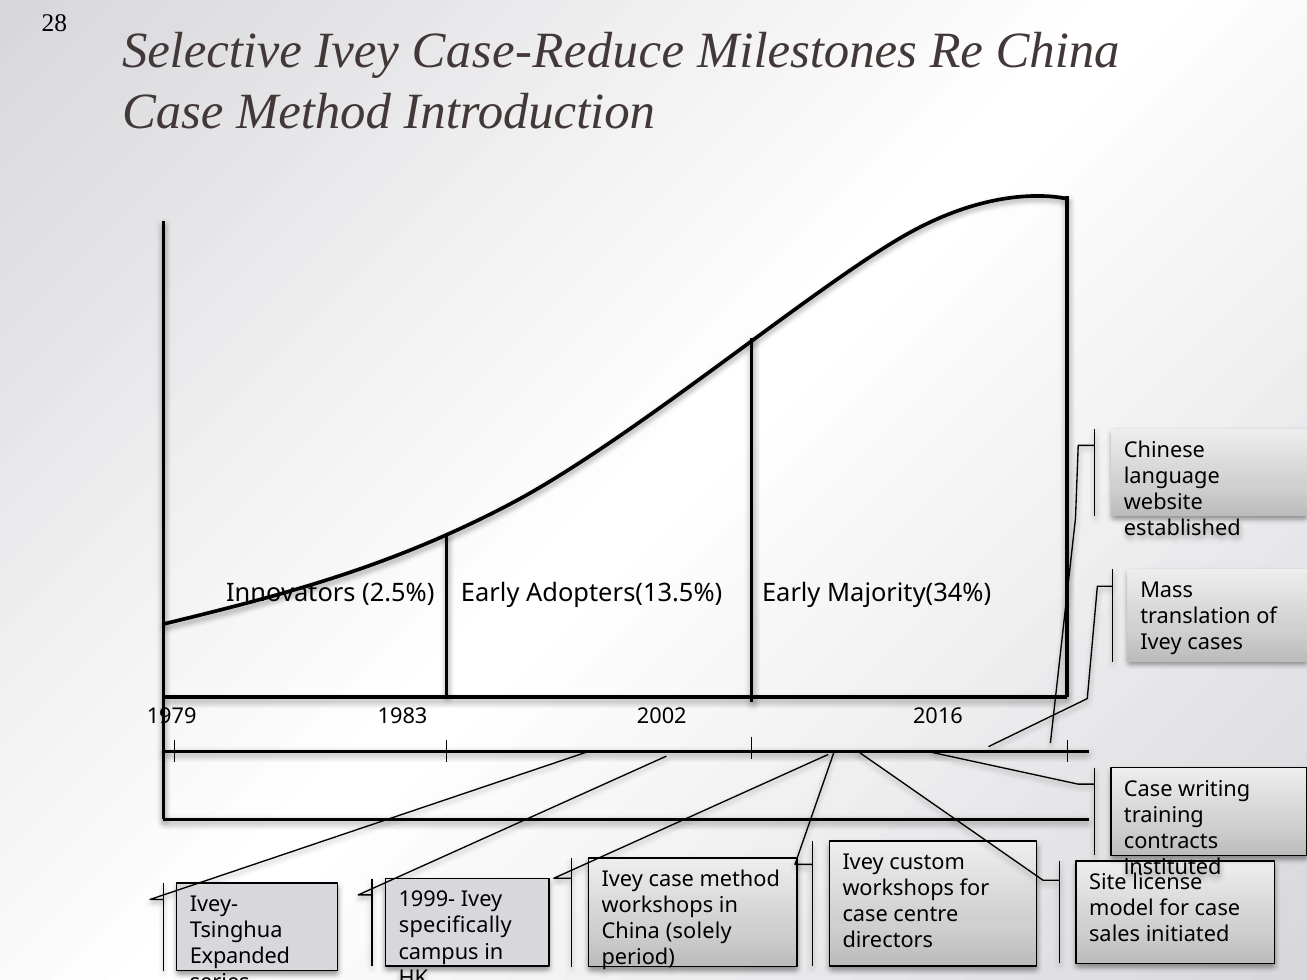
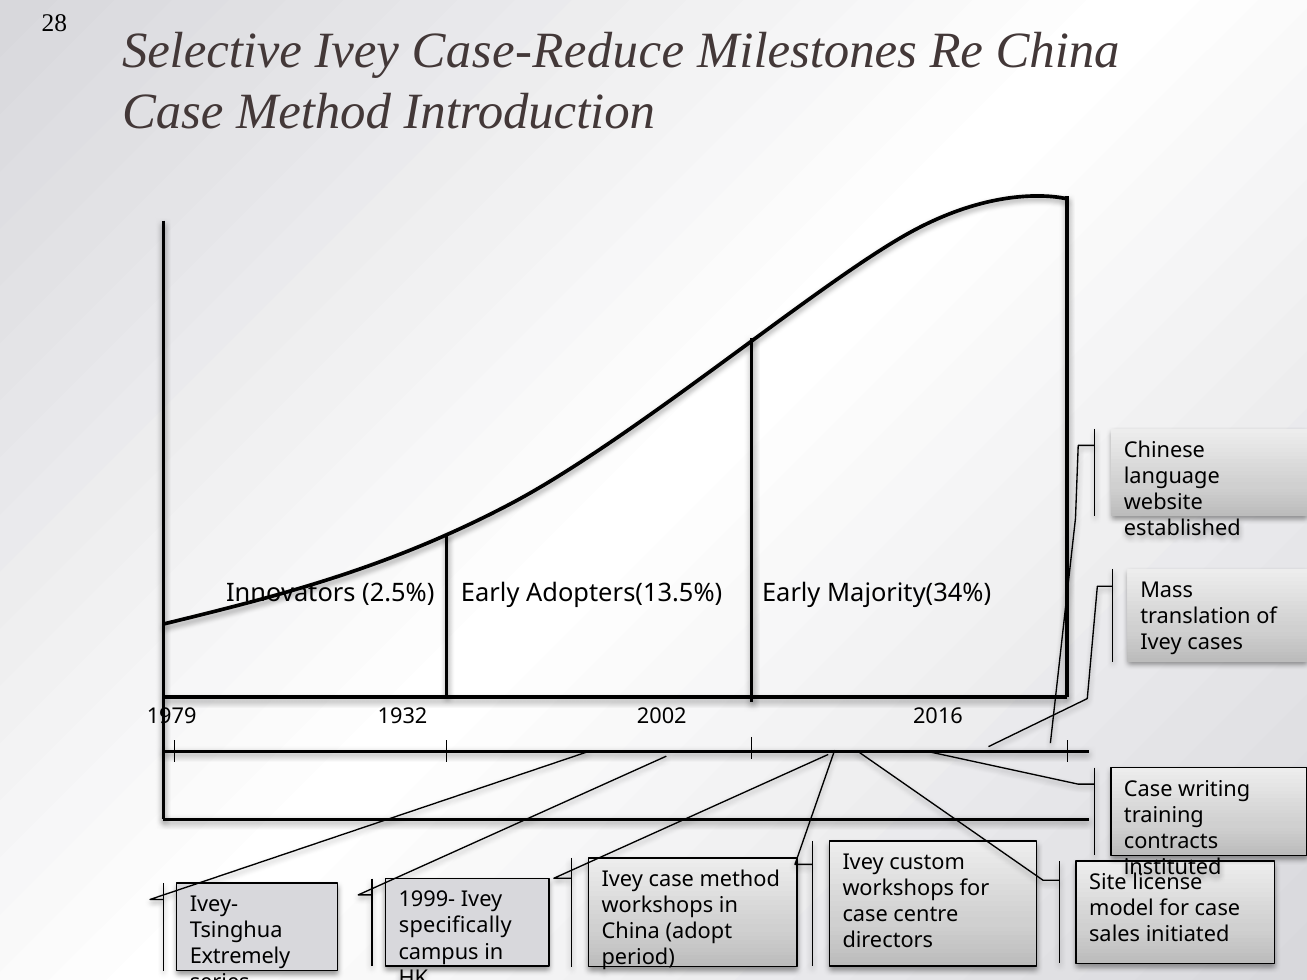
1983: 1983 -> 1932
solely: solely -> adopt
Expanded: Expanded -> Extremely
